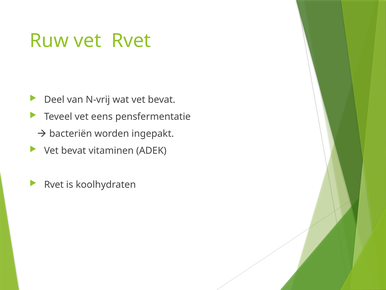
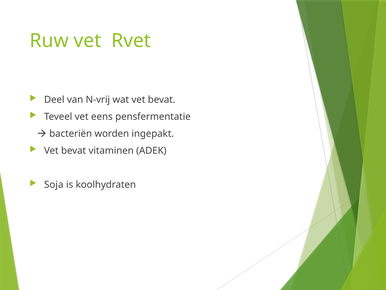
Rvet at (54, 184): Rvet -> Soja
